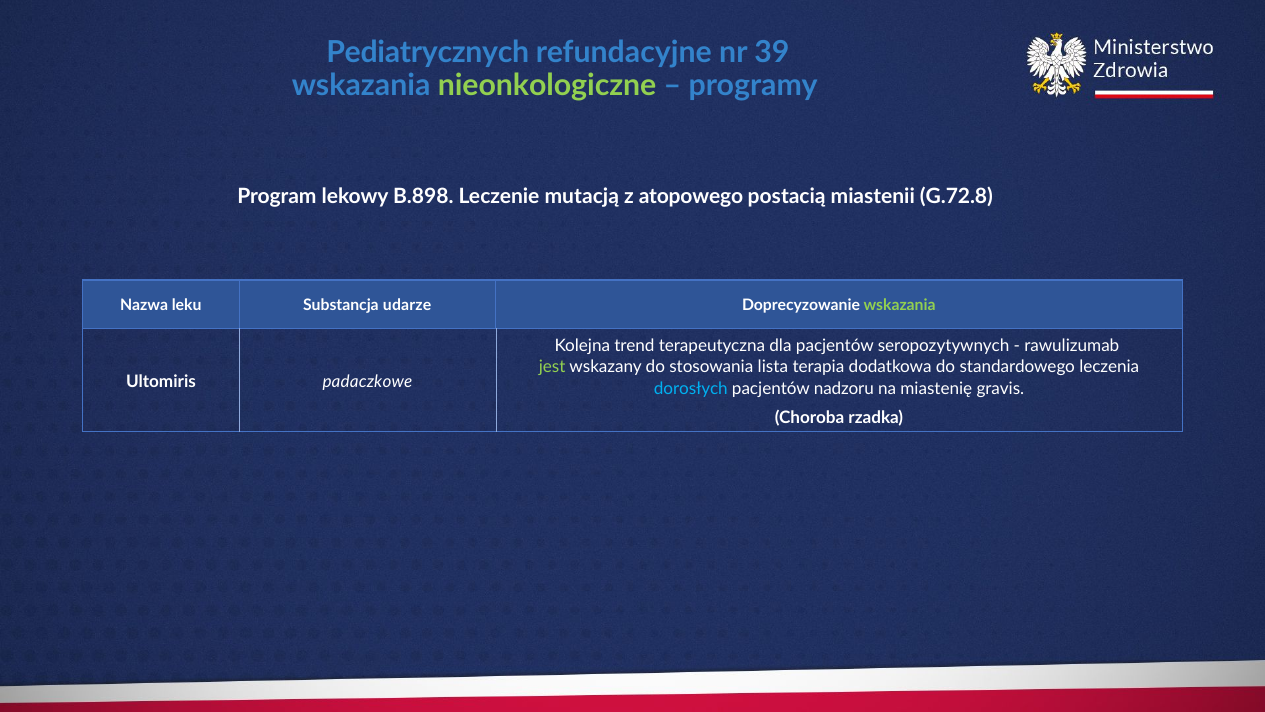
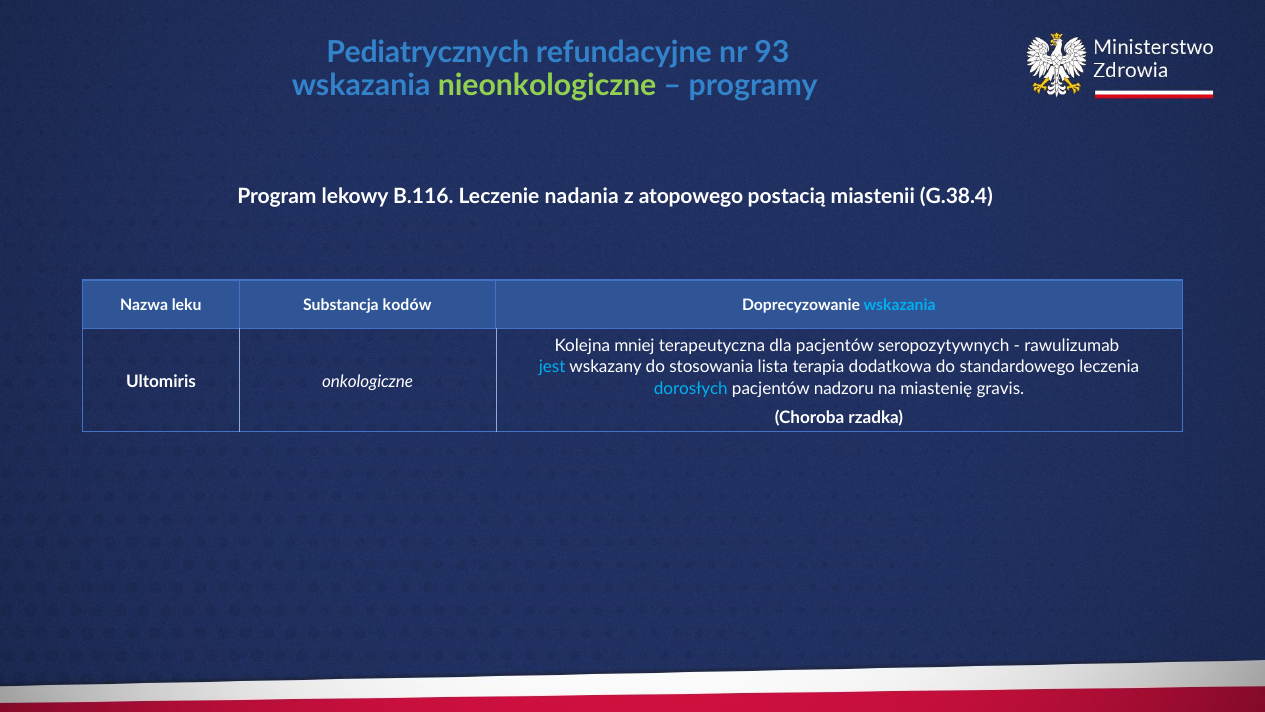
39: 39 -> 93
B.898: B.898 -> B.116
mutacją: mutacją -> nadania
G.72.8: G.72.8 -> G.38.4
udarze: udarze -> kodów
wskazania at (900, 306) colour: light green -> light blue
trend: trend -> mniej
jest colour: light green -> light blue
padaczkowe: padaczkowe -> onkologiczne
